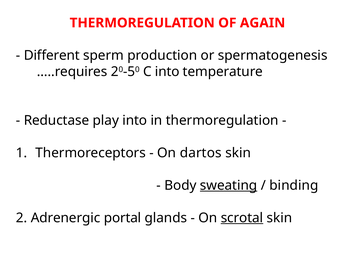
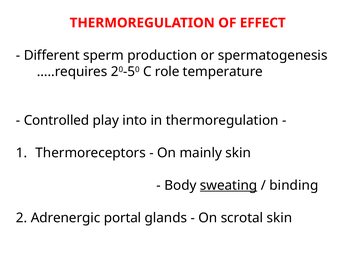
AGAIN: AGAIN -> EFFECT
C into: into -> role
Reductase: Reductase -> Controlled
dartos: dartos -> mainly
scrotal underline: present -> none
